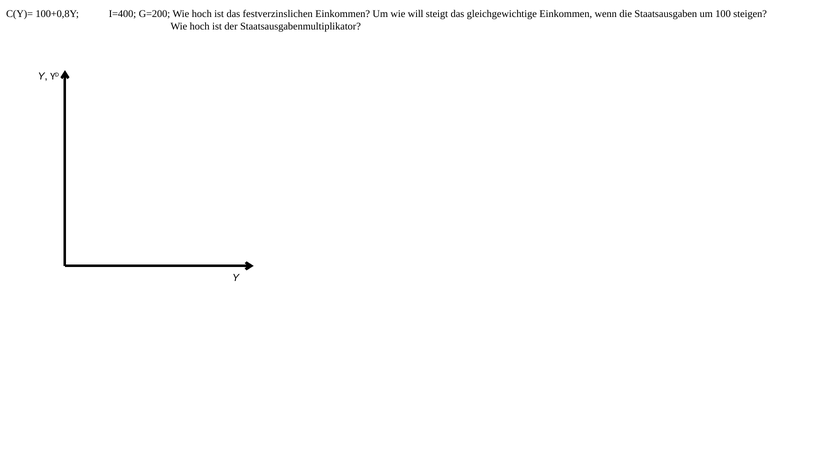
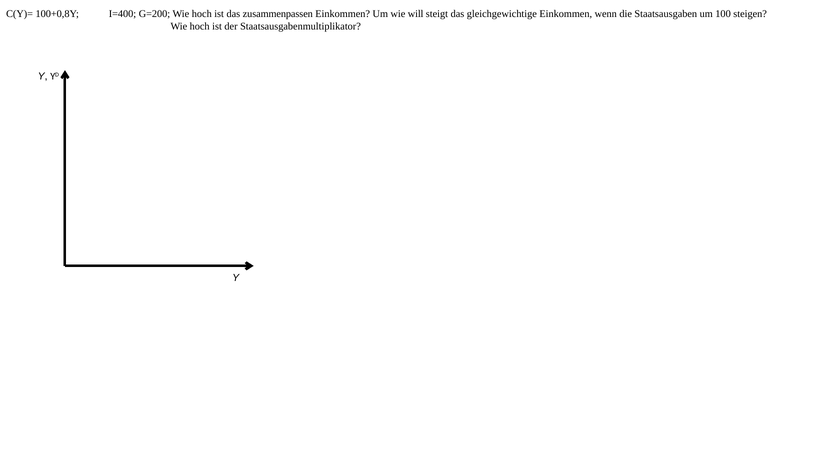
festverzinslichen: festverzinslichen -> zusammenpassen
